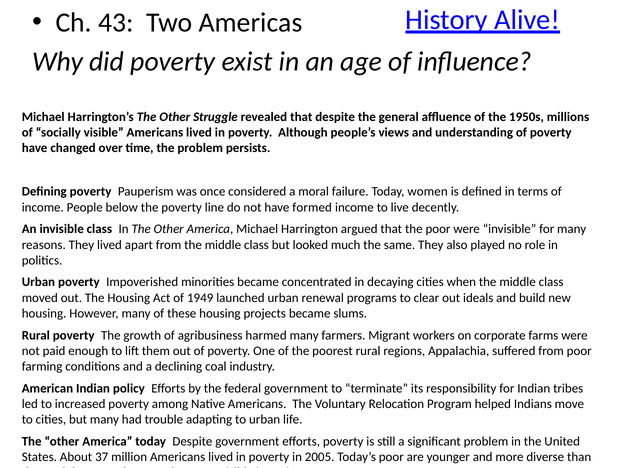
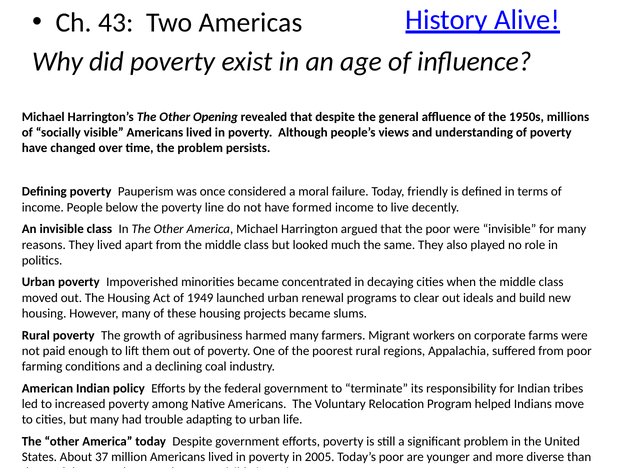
Struggle: Struggle -> Opening
women: women -> friendly
